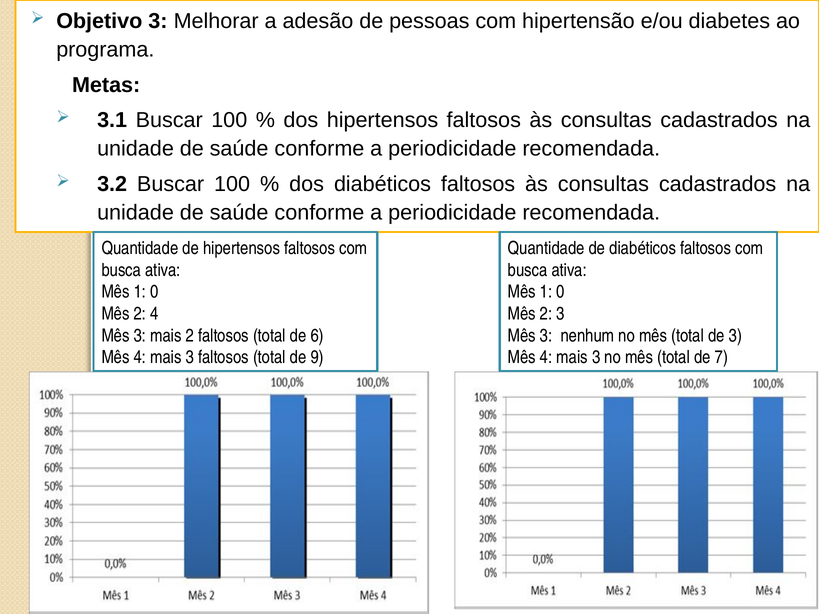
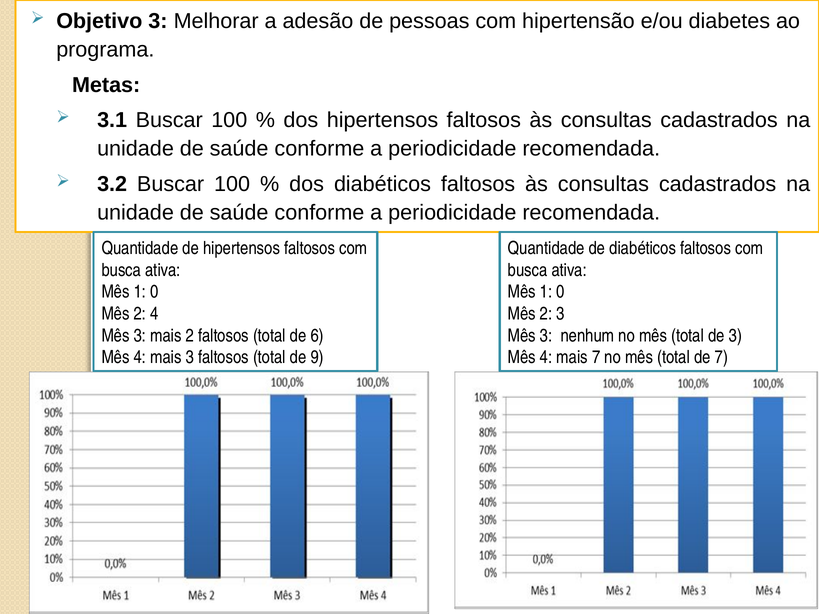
3 at (596, 358): 3 -> 7
